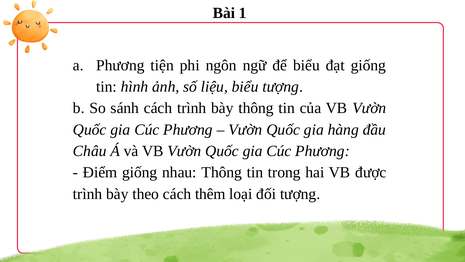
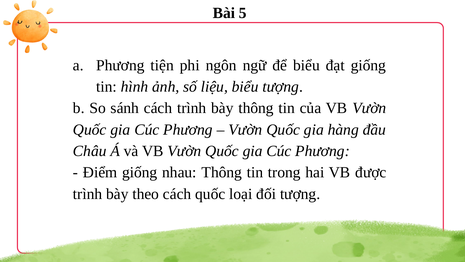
1: 1 -> 5
cách thêm: thêm -> quốc
